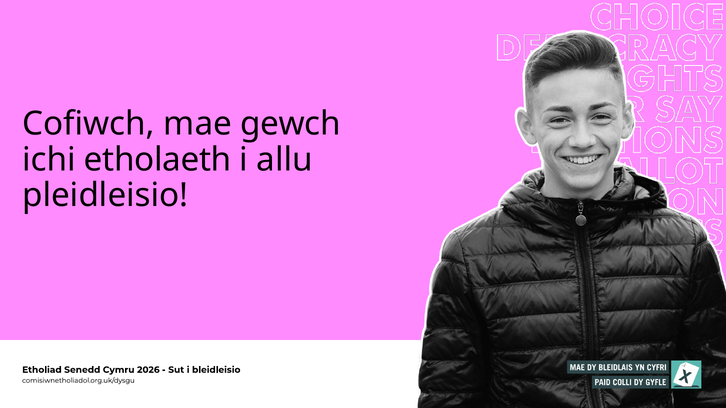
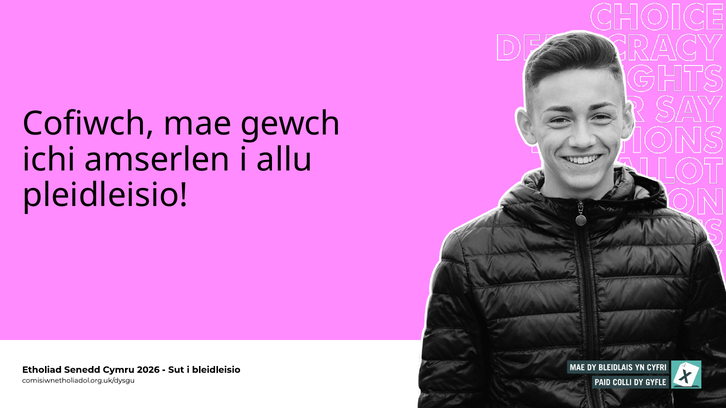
etholaeth: etholaeth -> amserlen
